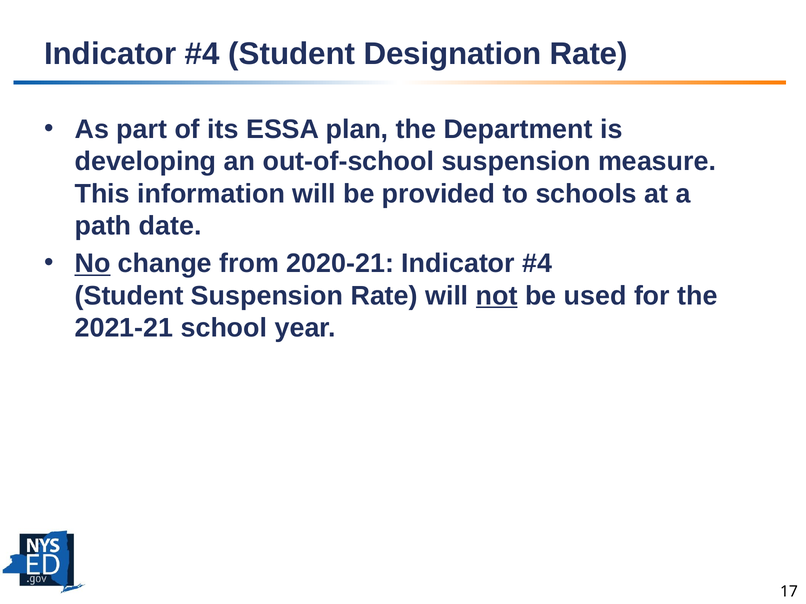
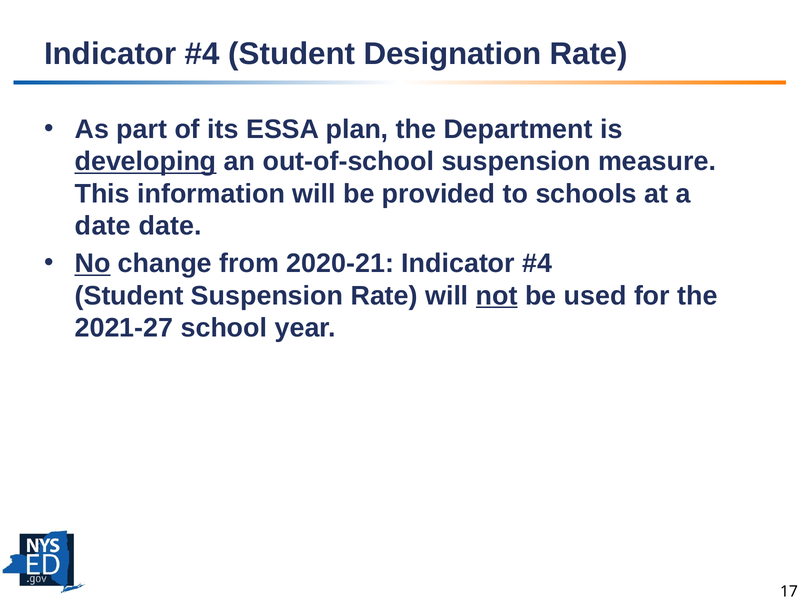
developing underline: none -> present
path at (103, 226): path -> date
2021-21: 2021-21 -> 2021-27
